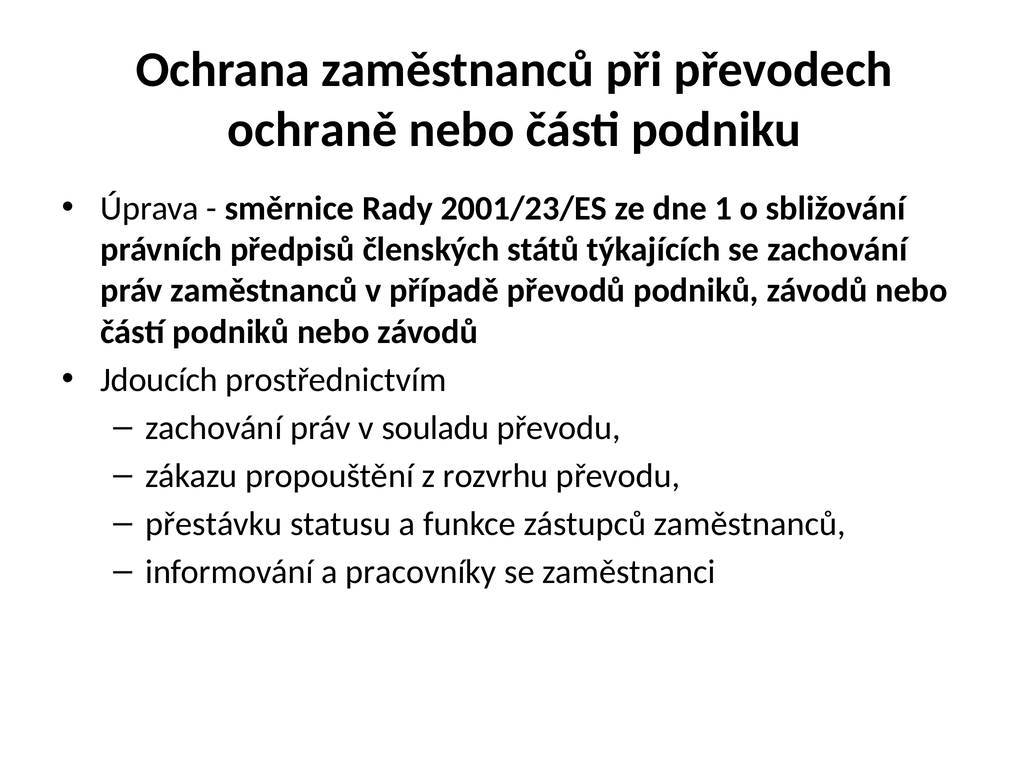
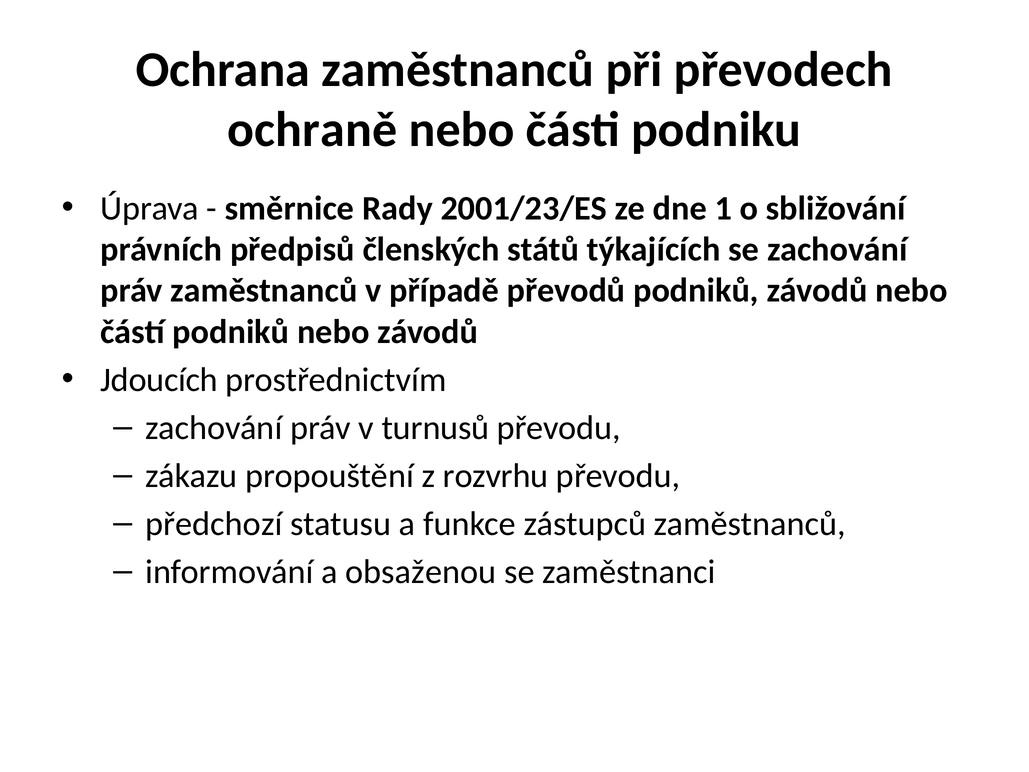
souladu: souladu -> turnusů
přestávku: přestávku -> předchozí
pracovníky: pracovníky -> obsaženou
